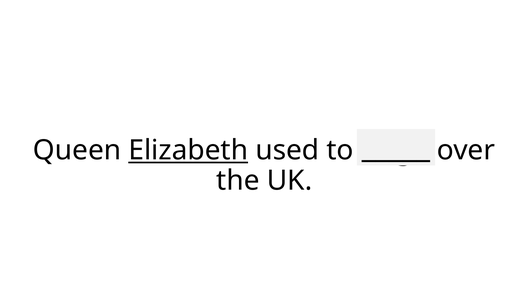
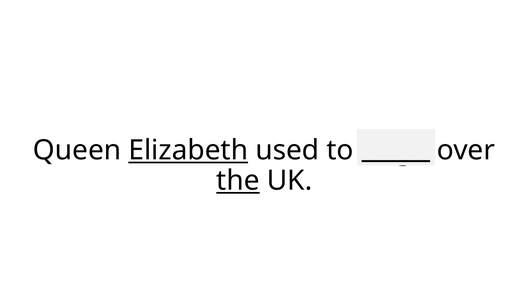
the underline: none -> present
